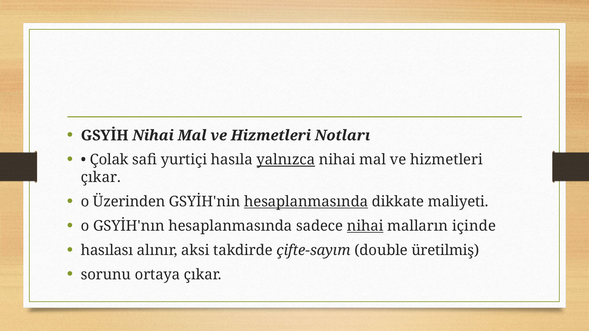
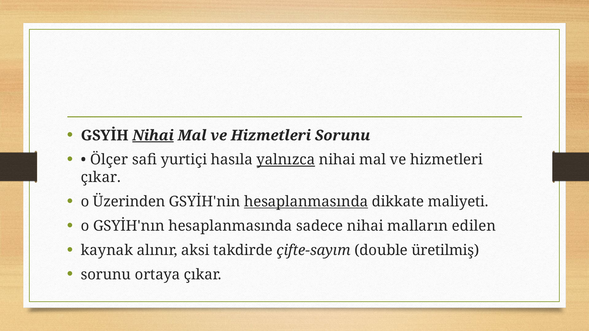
Nihai at (153, 136) underline: none -> present
Hizmetleri Notları: Notları -> Sorunu
Çolak: Çolak -> Ölçer
nihai at (365, 226) underline: present -> none
içinde: içinde -> edilen
hasılası: hasılası -> kaynak
